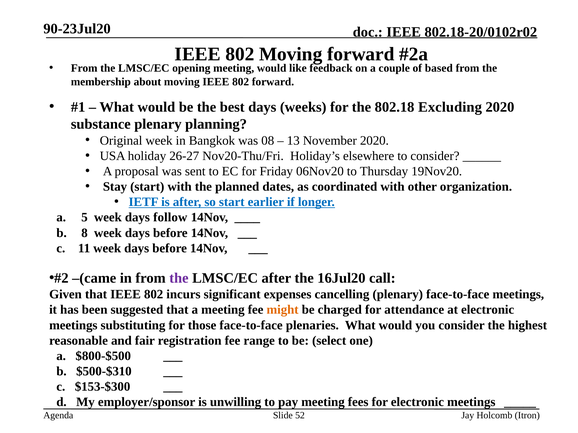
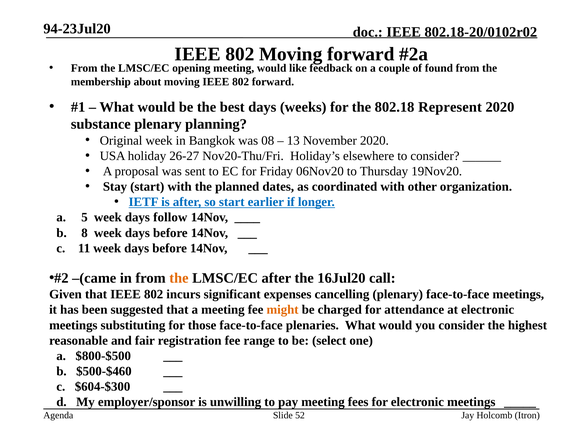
90-23Jul20: 90-23Jul20 -> 94-23Jul20
based: based -> found
Excluding: Excluding -> Represent
the at (179, 278) colour: purple -> orange
$500-$310: $500-$310 -> $500-$460
$153-$300: $153-$300 -> $604-$300
